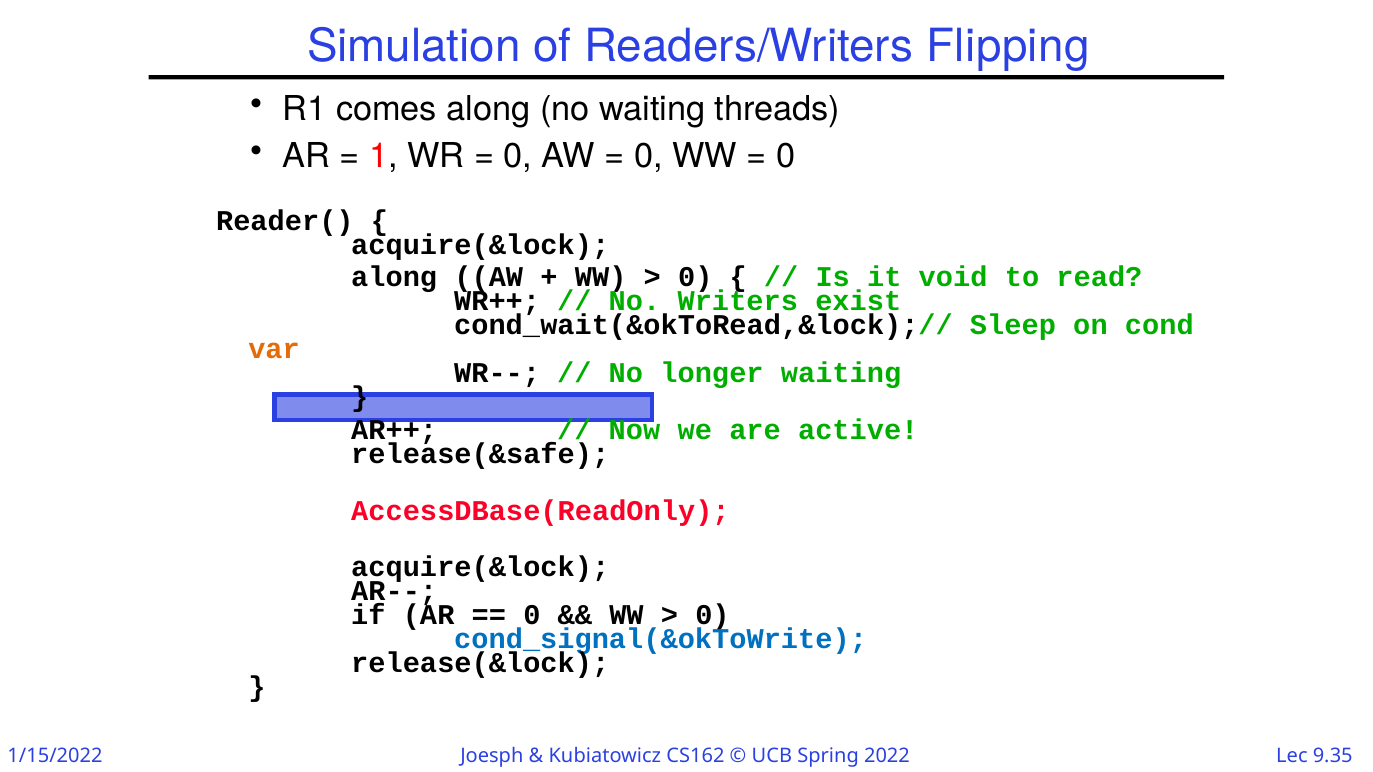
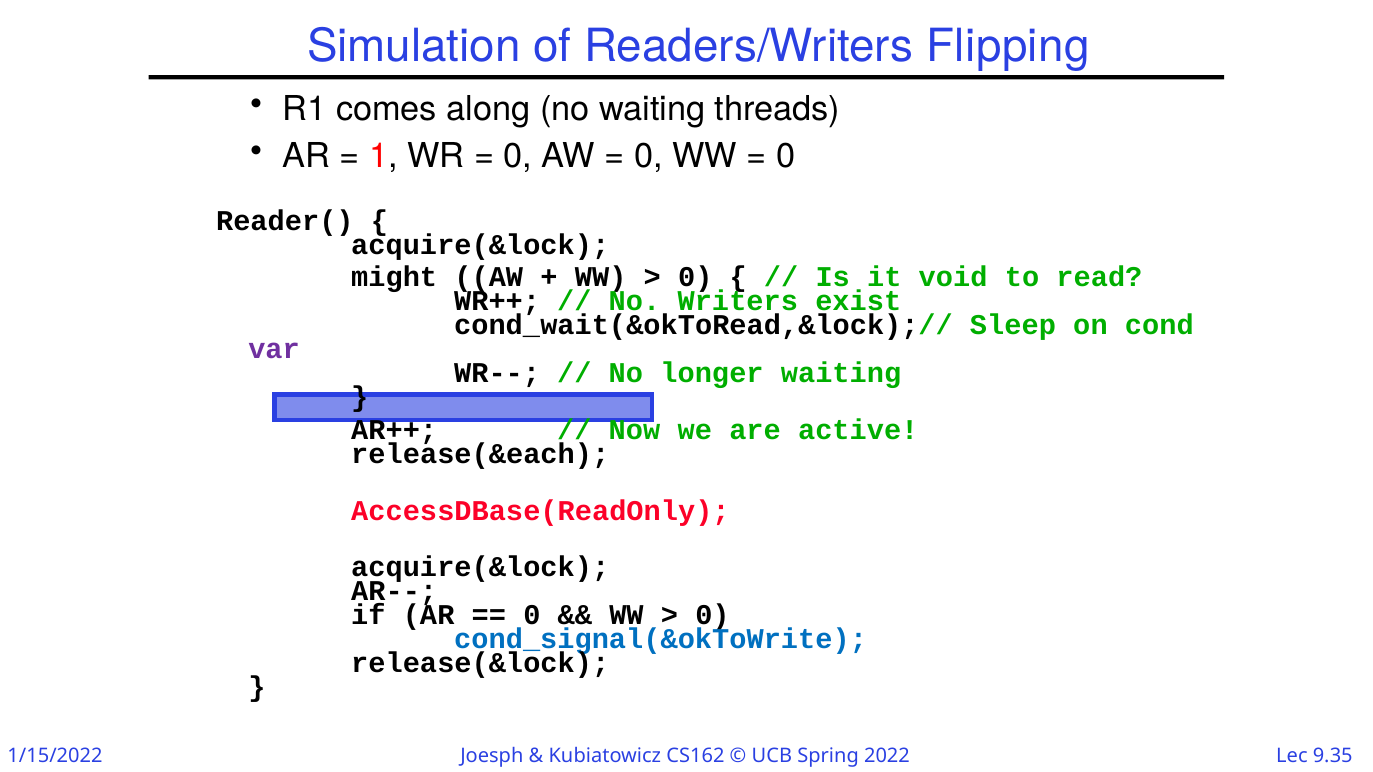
along at (394, 277): along -> might
var colour: orange -> purple
release(&safe: release(&safe -> release(&each
